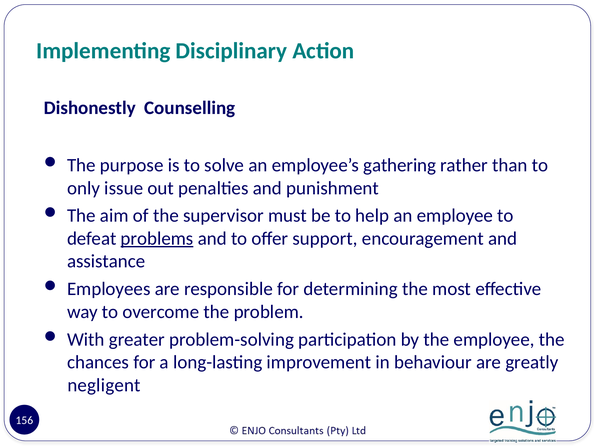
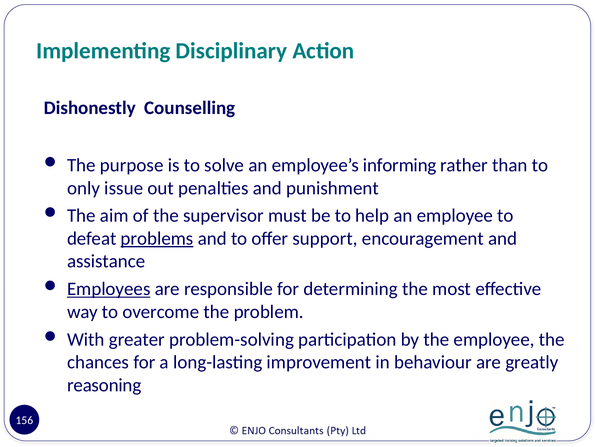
gathering: gathering -> informing
Employees underline: none -> present
negligent: negligent -> reasoning
